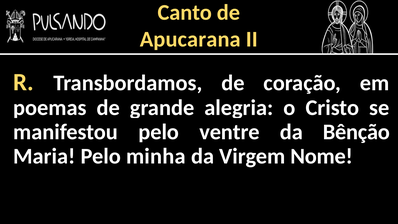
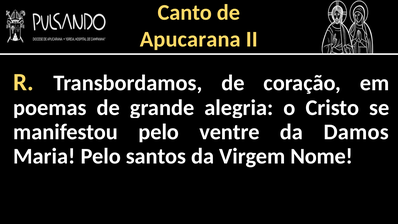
Bênção: Bênção -> Damos
minha: minha -> santos
